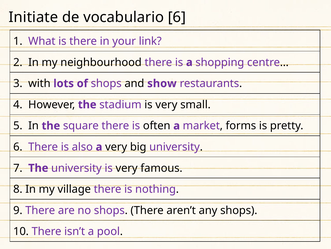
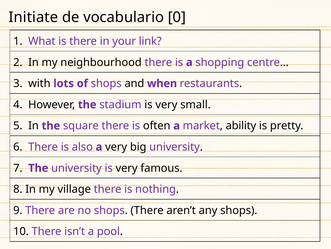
vocabulario 6: 6 -> 0
show: show -> when
forms: forms -> ability
